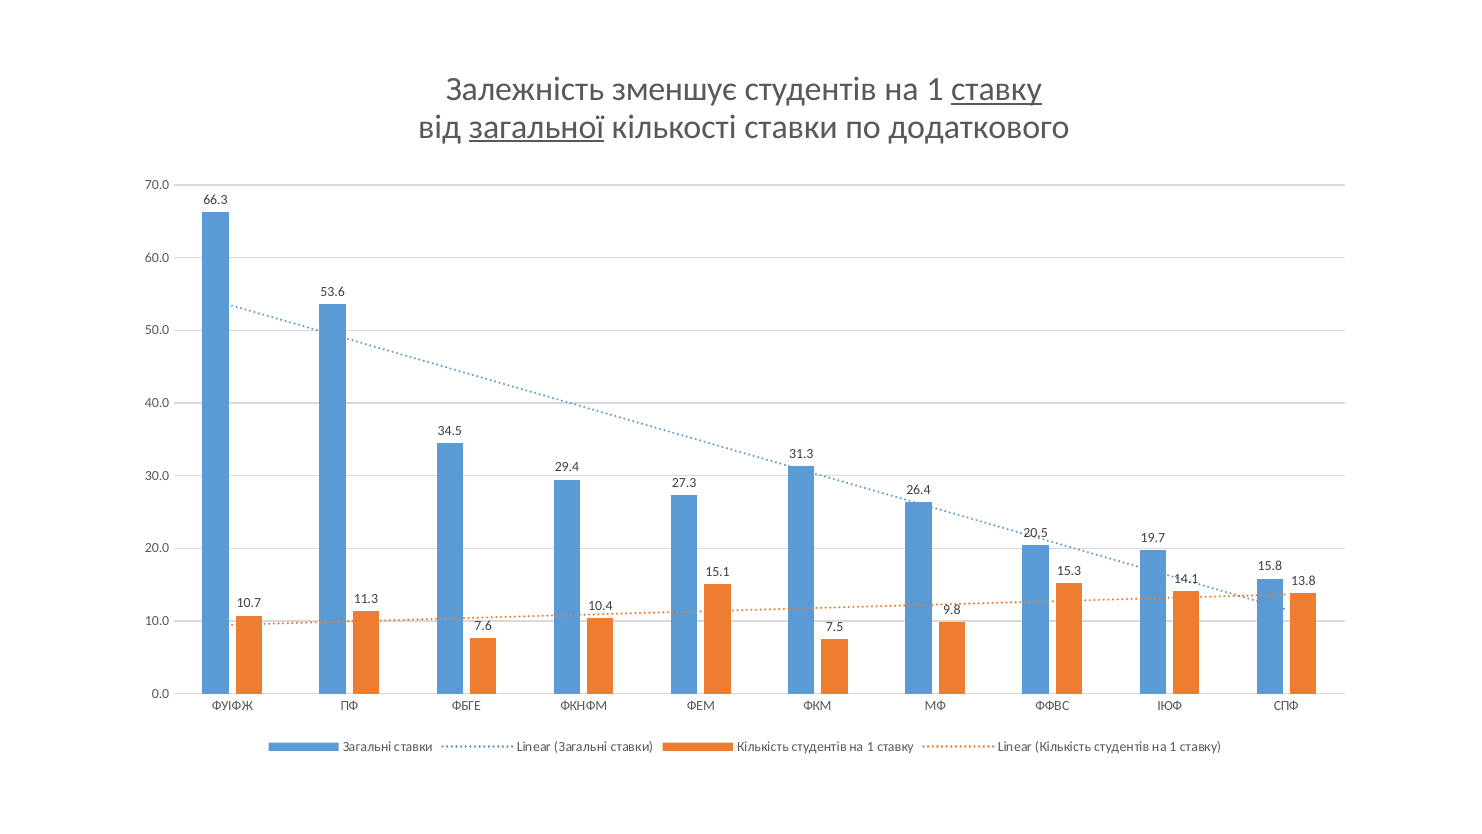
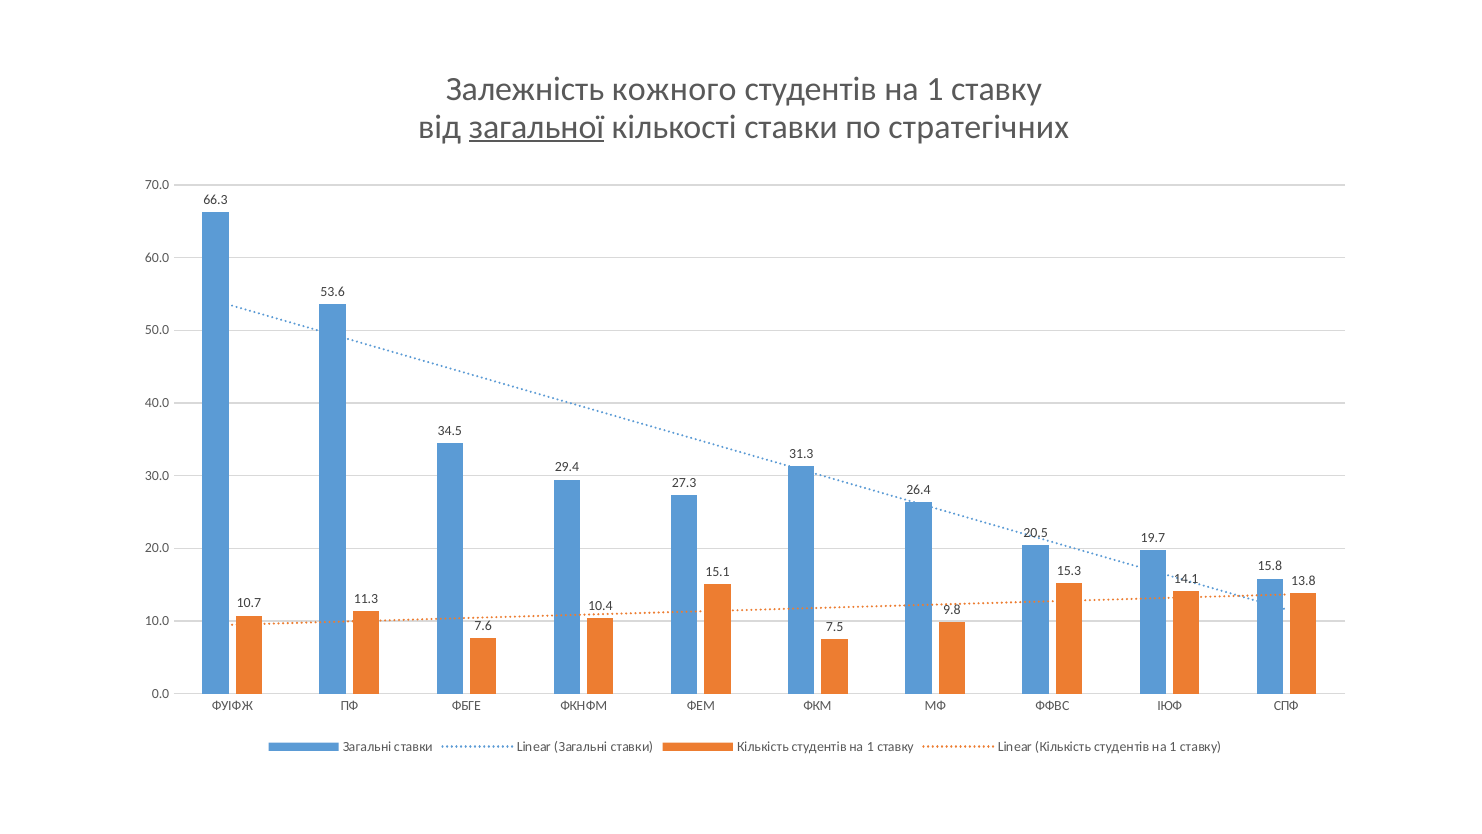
зменшує: зменшує -> кожного
ставку at (997, 90) underline: present -> none
додаткового: додаткового -> стратегічних
